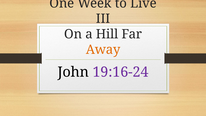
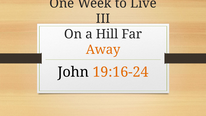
19:16-24 colour: purple -> orange
